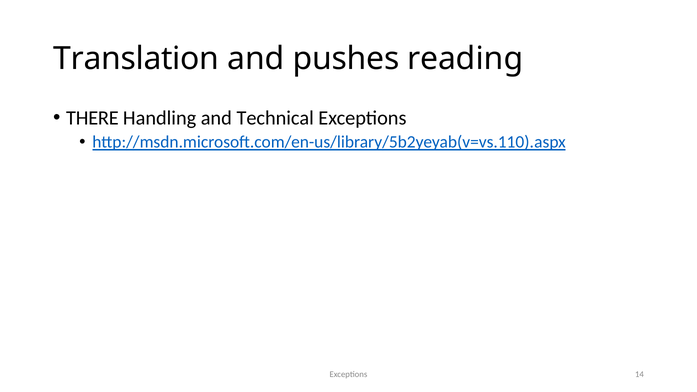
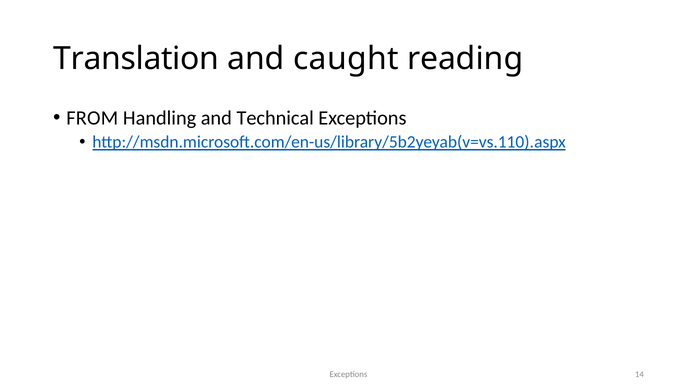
pushes: pushes -> caught
THERE: THERE -> FROM
